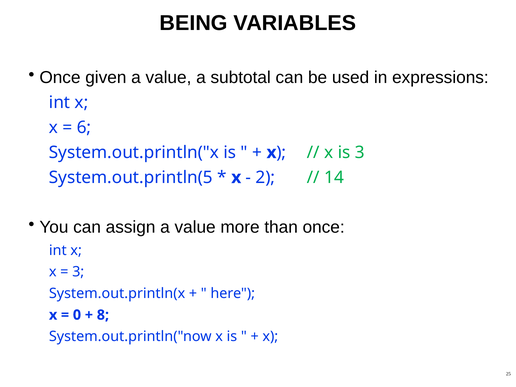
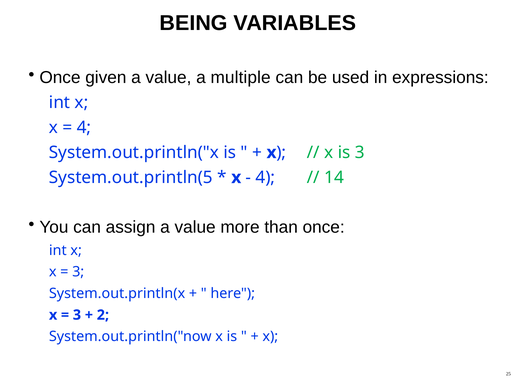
subtotal: subtotal -> multiple
6 at (84, 128): 6 -> 4
2 at (265, 177): 2 -> 4
0 at (77, 315): 0 -> 3
8: 8 -> 2
